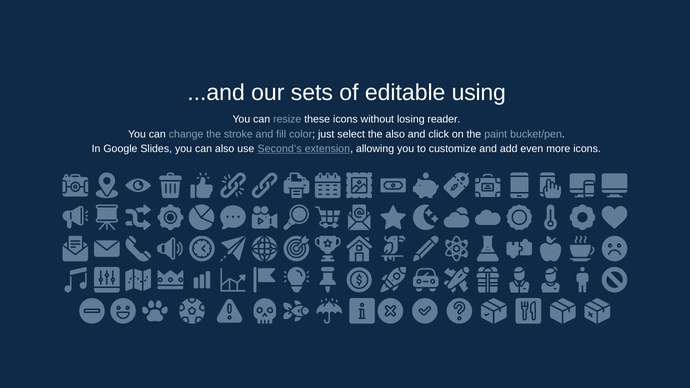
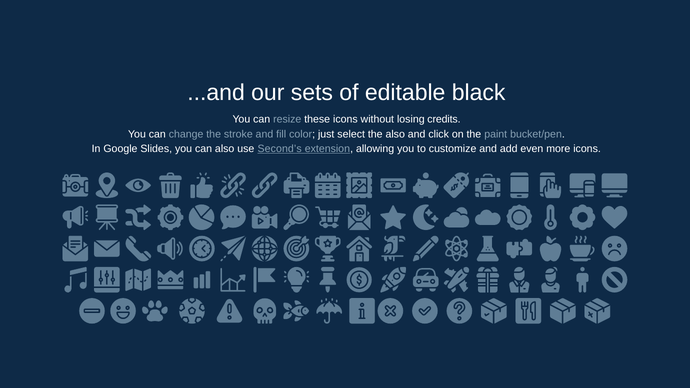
using: using -> black
reader: reader -> credits
